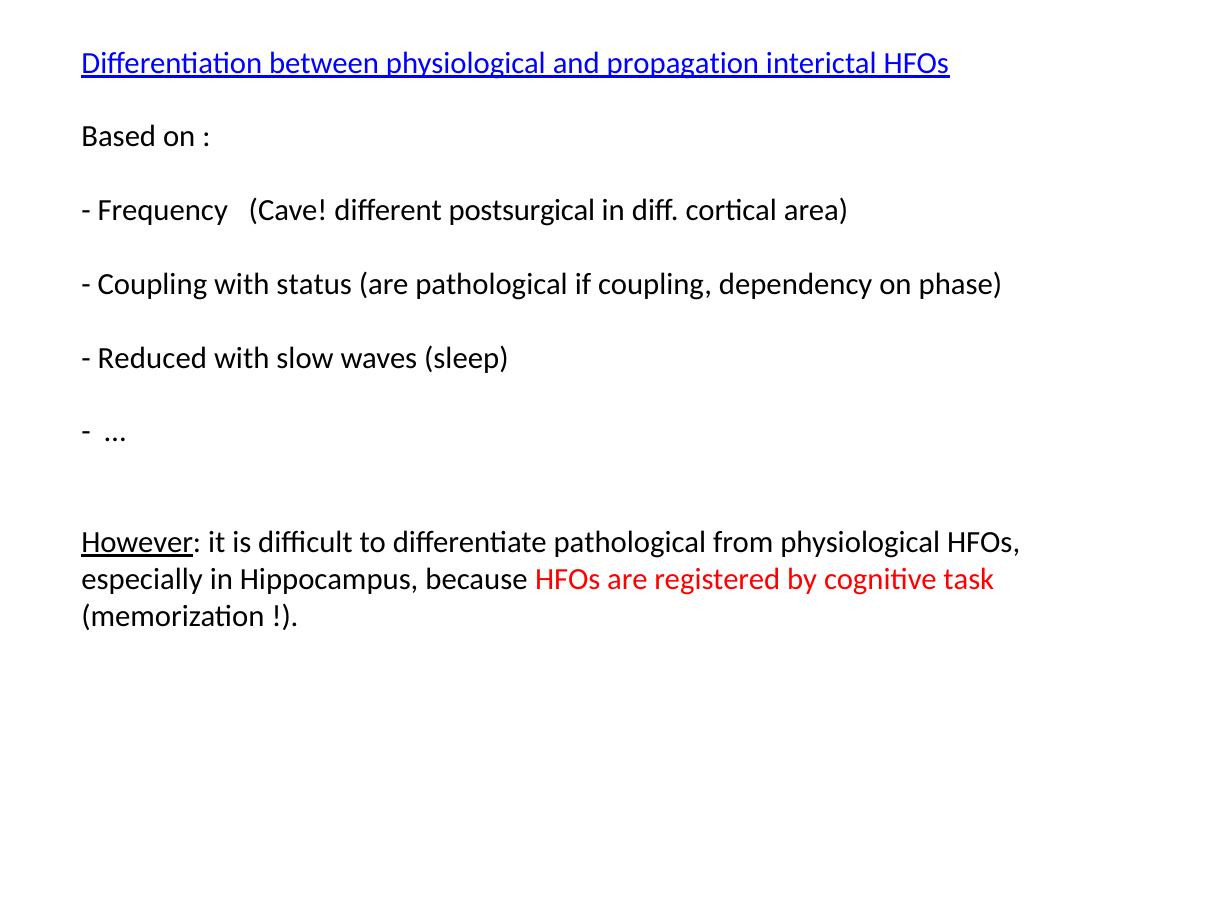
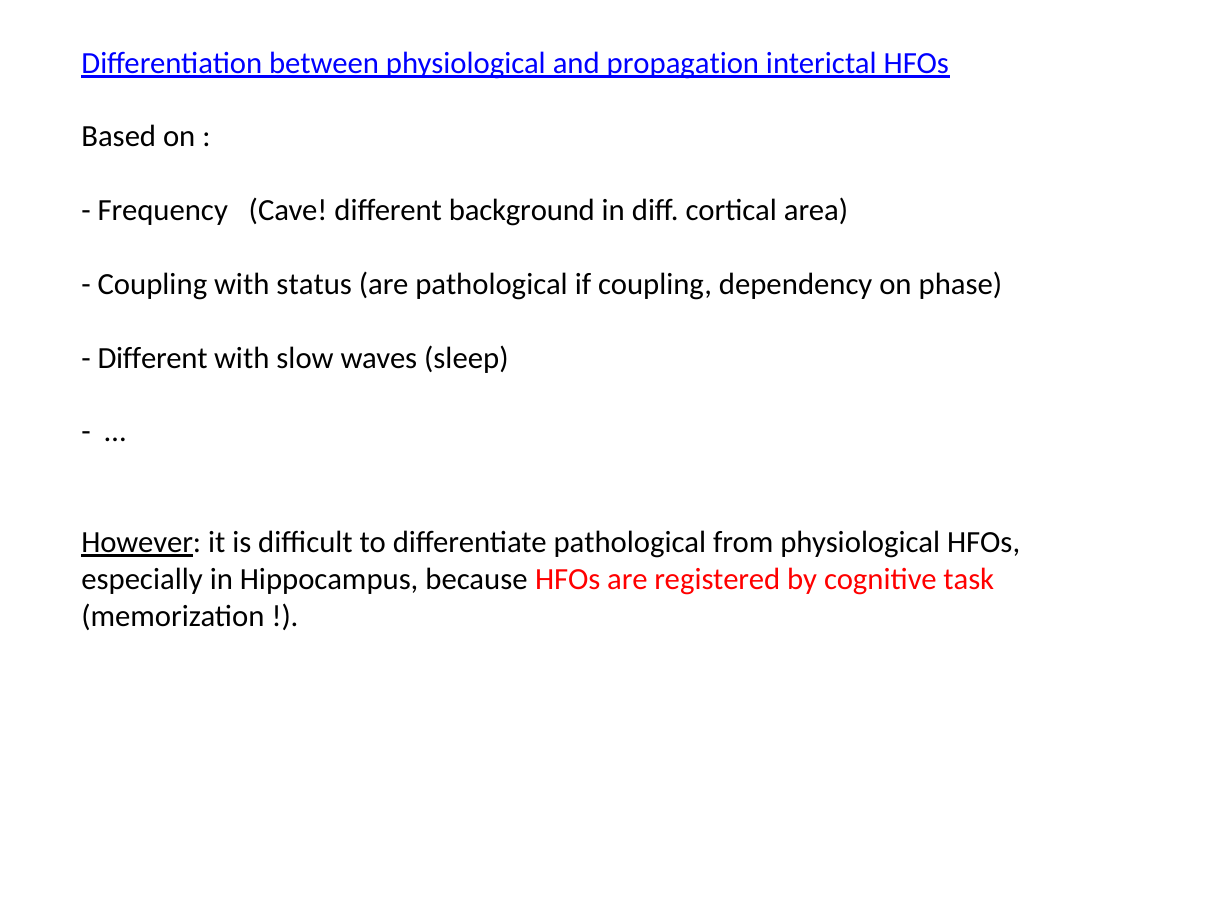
postsurgical: postsurgical -> background
Reduced at (152, 358): Reduced -> Different
